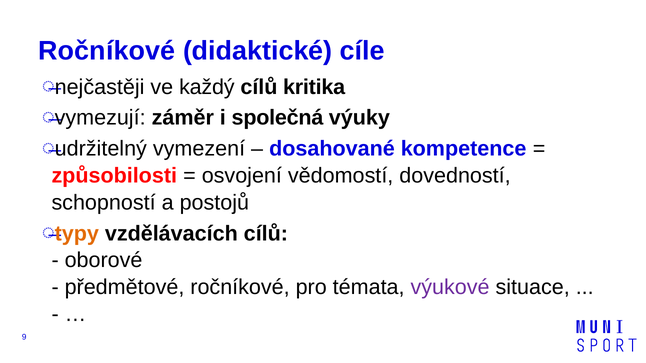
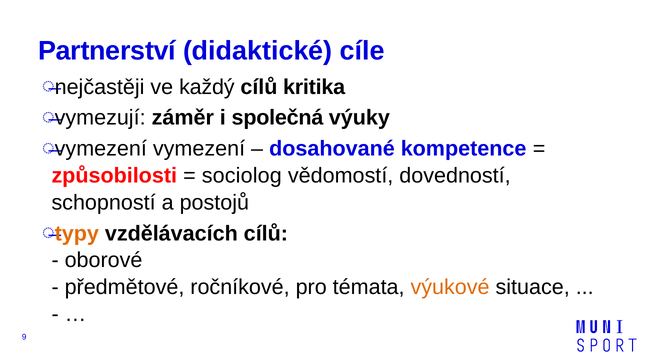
Ročníkové at (107, 51): Ročníkové -> Partnerství
udržitelný at (101, 149): udržitelný -> vymezení
osvojení: osvojení -> sociolog
výukové colour: purple -> orange
